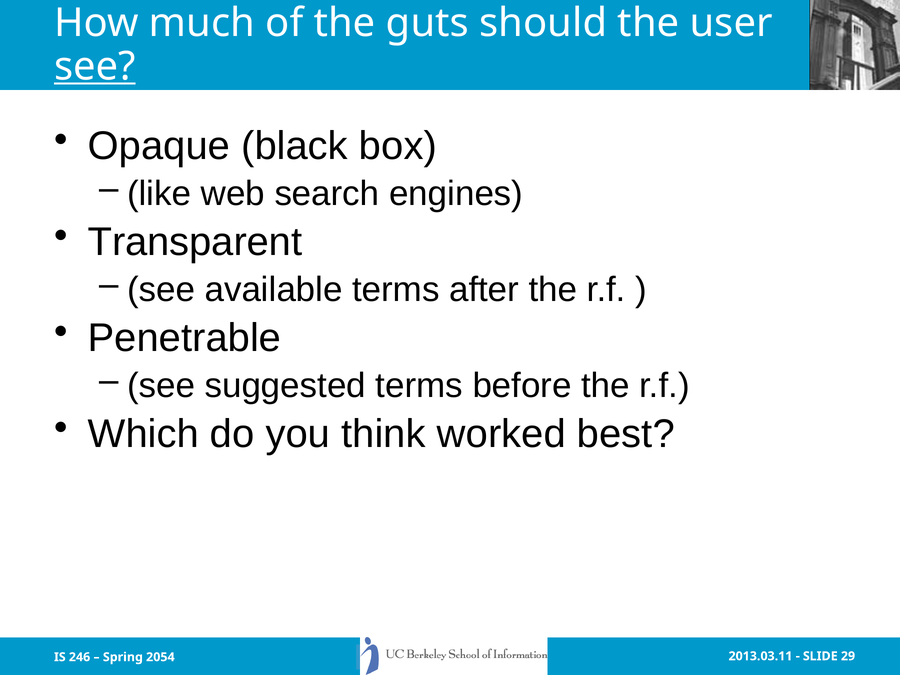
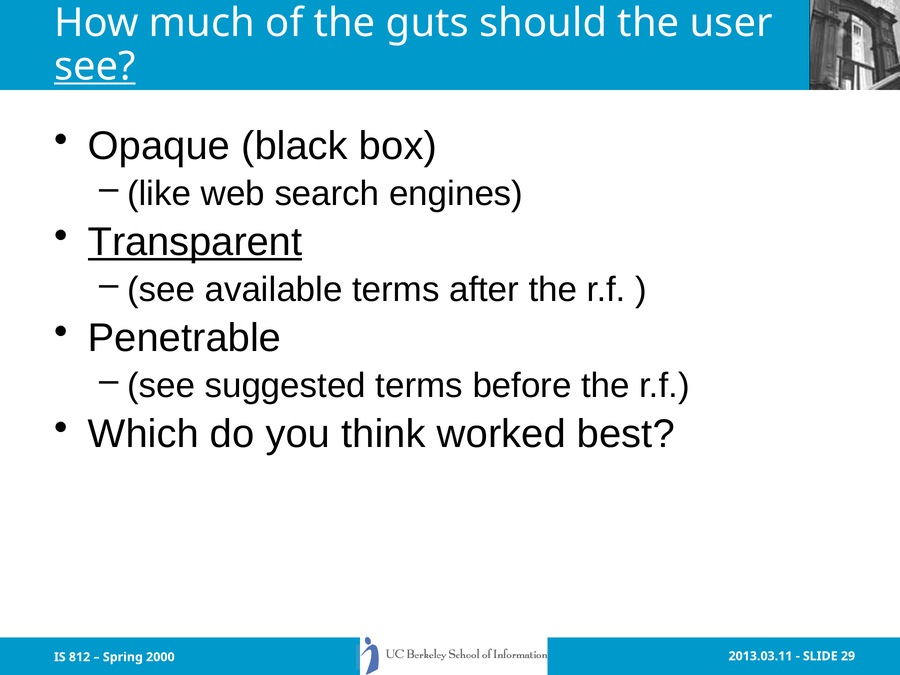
Transparent underline: none -> present
246: 246 -> 812
2054: 2054 -> 2000
